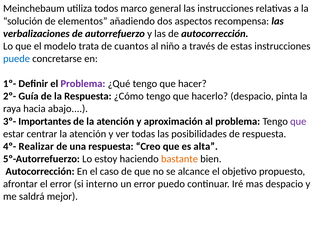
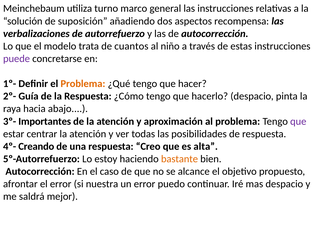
todos: todos -> turno
elementos: elementos -> suposición
puede colour: blue -> purple
Problema at (83, 84) colour: purple -> orange
Realizar: Realizar -> Creando
interno: interno -> nuestra
